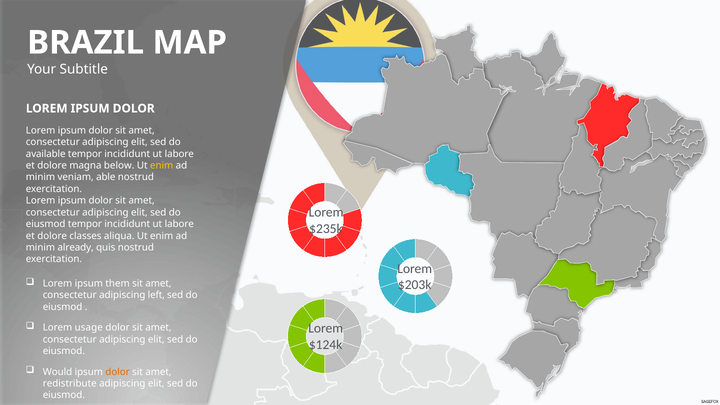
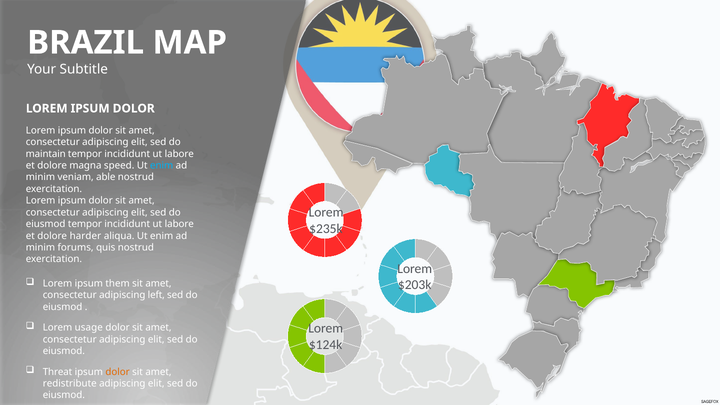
available: available -> maintain
below: below -> speed
enim at (162, 165) colour: yellow -> light blue
classes: classes -> harder
already: already -> forums
Would: Would -> Threat
